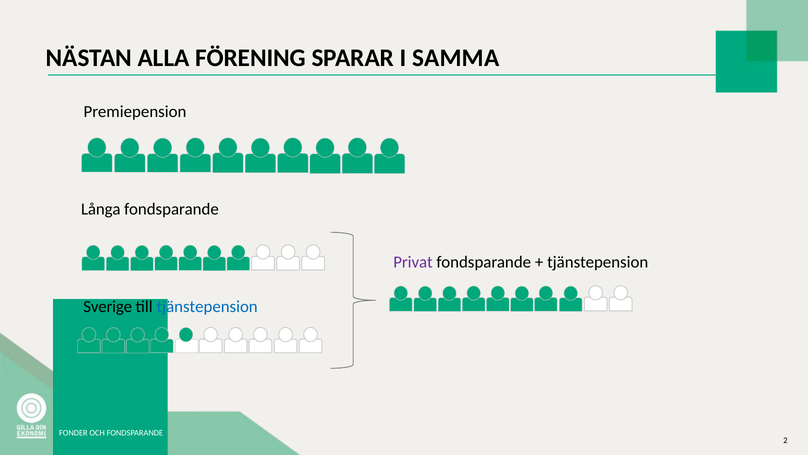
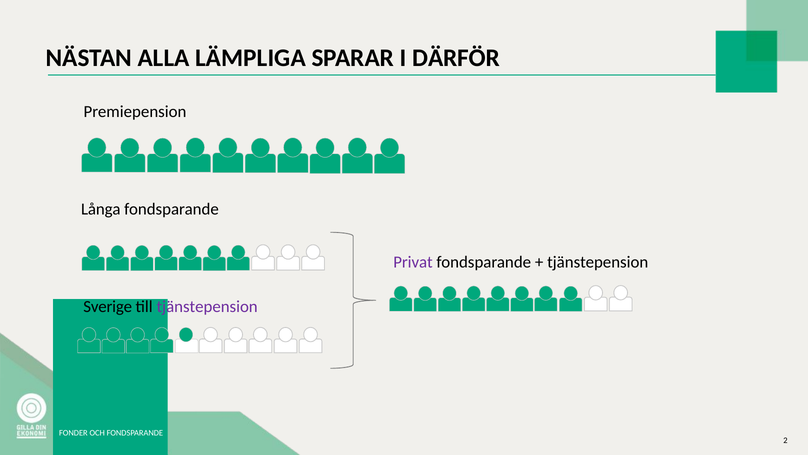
FÖRENING: FÖRENING -> LÄMPLIGA
SAMMA: SAMMA -> DÄRFÖR
tjänstepension at (207, 306) colour: blue -> purple
